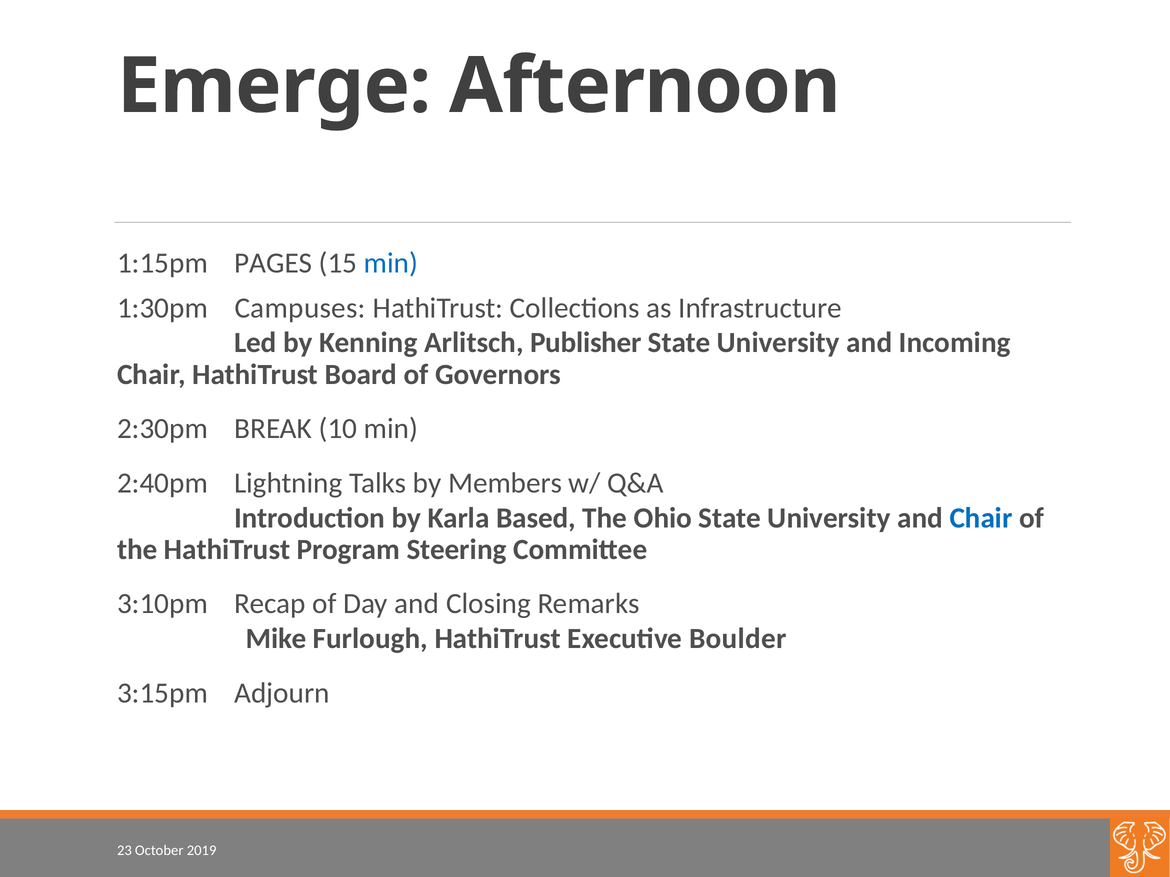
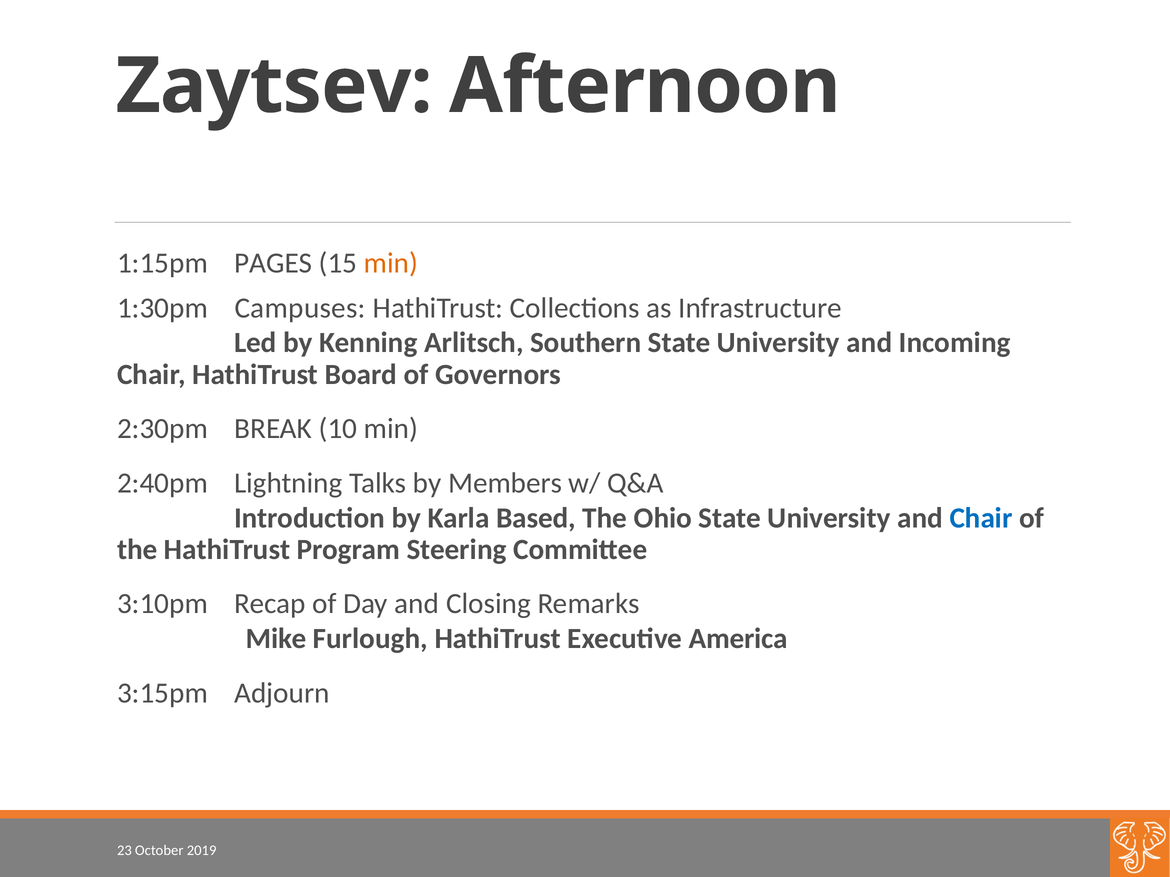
Emerge: Emerge -> Zaytsev
min at (391, 264) colour: blue -> orange
Publisher: Publisher -> Southern
Boulder: Boulder -> America
